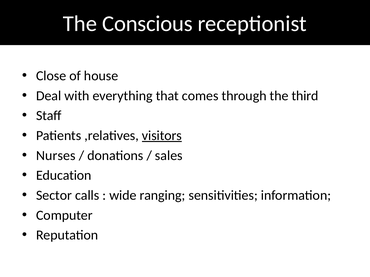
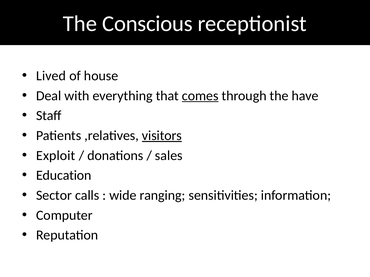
Close: Close -> Lived
comes underline: none -> present
third: third -> have
Nurses: Nurses -> Exploit
